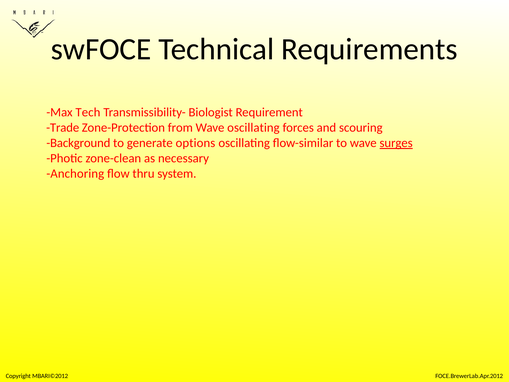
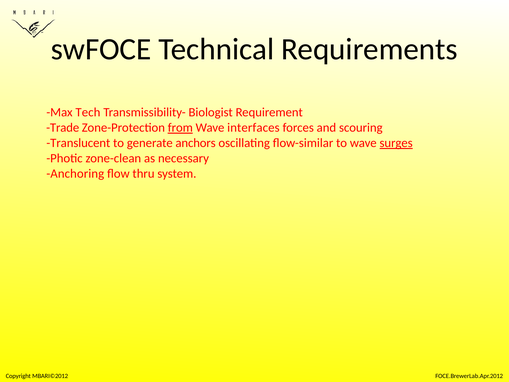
from underline: none -> present
Wave oscillating: oscillating -> interfaces
Background: Background -> Translucent
options: options -> anchors
